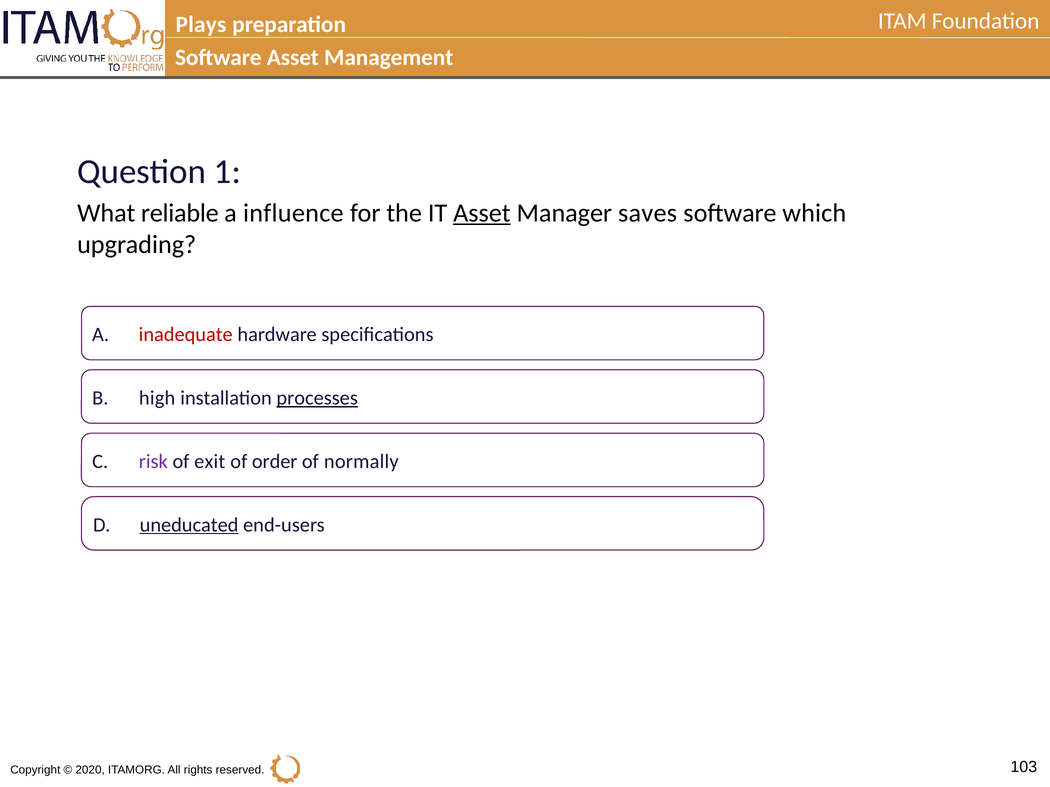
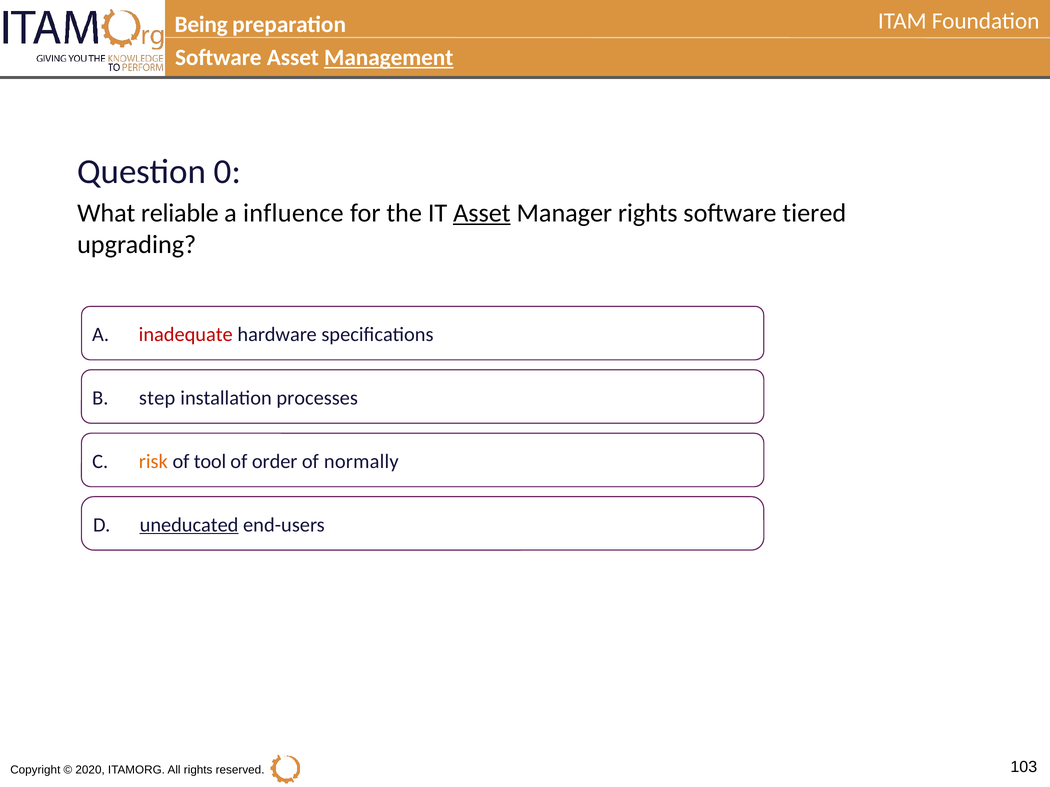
Plays: Plays -> Being
Management underline: none -> present
1: 1 -> 0
Manager saves: saves -> rights
which: which -> tiered
high: high -> step
processes underline: present -> none
risk colour: purple -> orange
exit: exit -> tool
